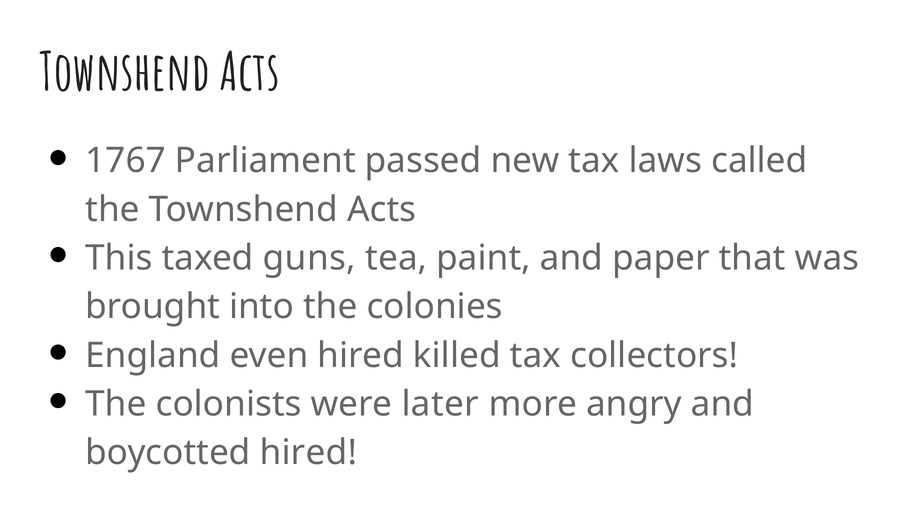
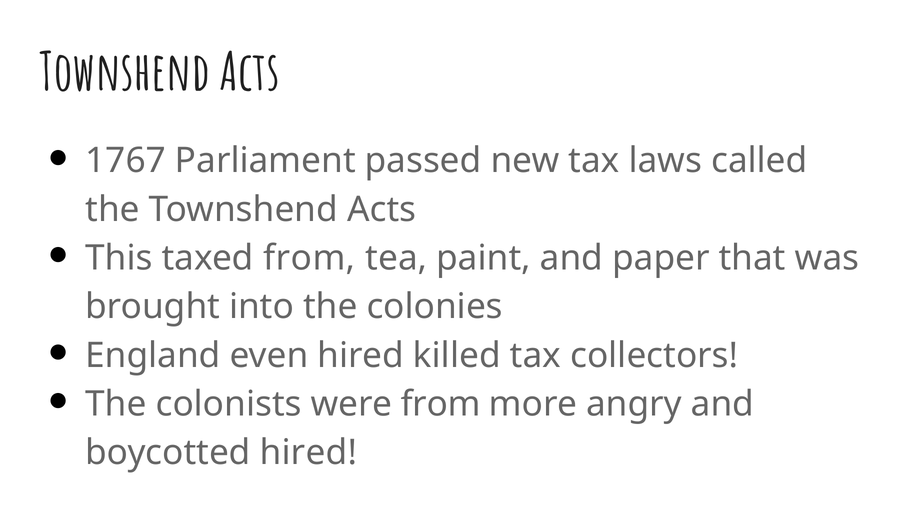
taxed guns: guns -> from
were later: later -> from
